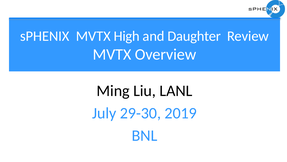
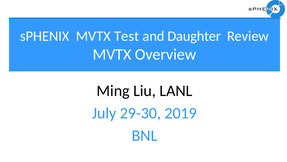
High: High -> Test
